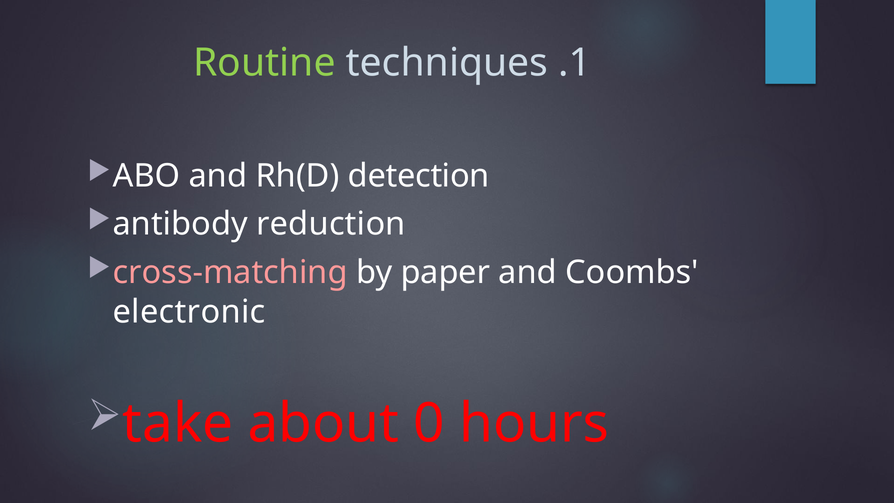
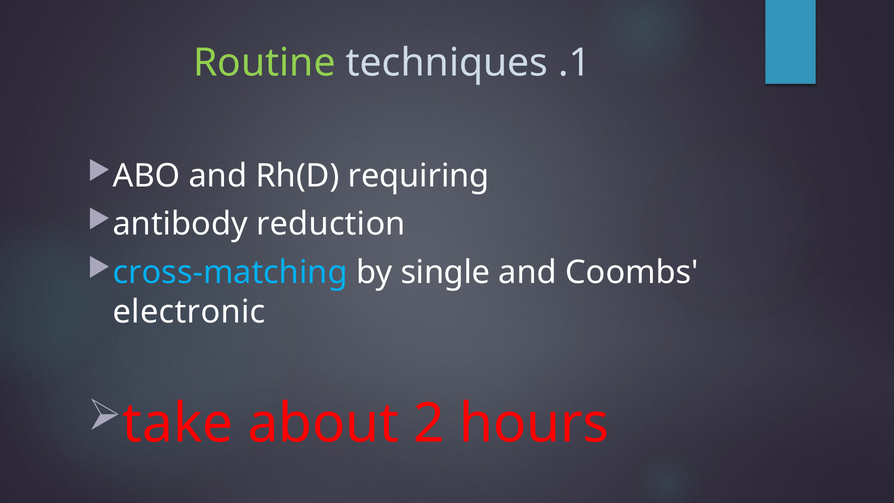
detection: detection -> requiring
cross-matching colour: pink -> light blue
paper: paper -> single
0: 0 -> 2
